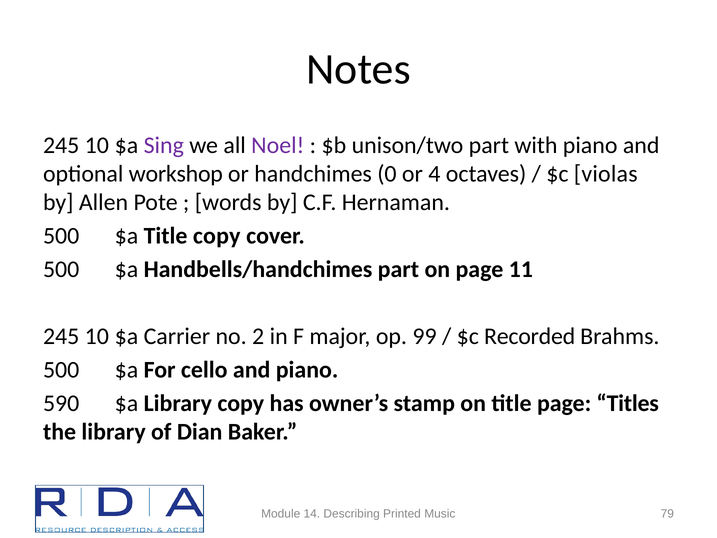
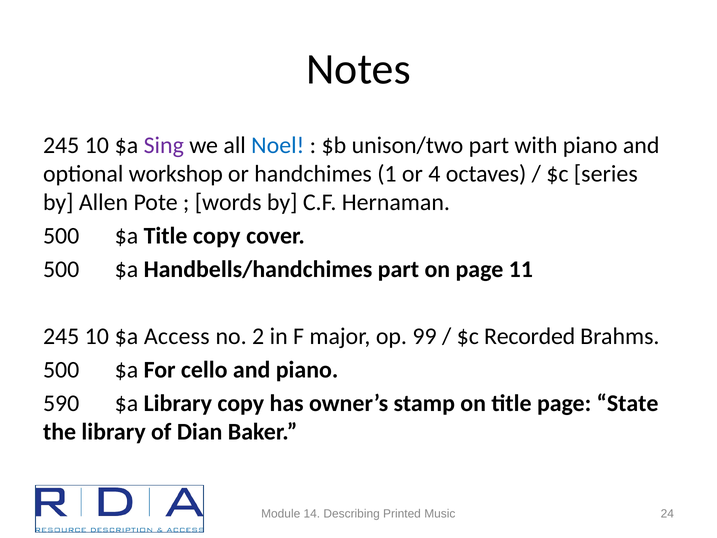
Noel colour: purple -> blue
0: 0 -> 1
violas: violas -> series
Carrier: Carrier -> Access
Titles: Titles -> State
79: 79 -> 24
